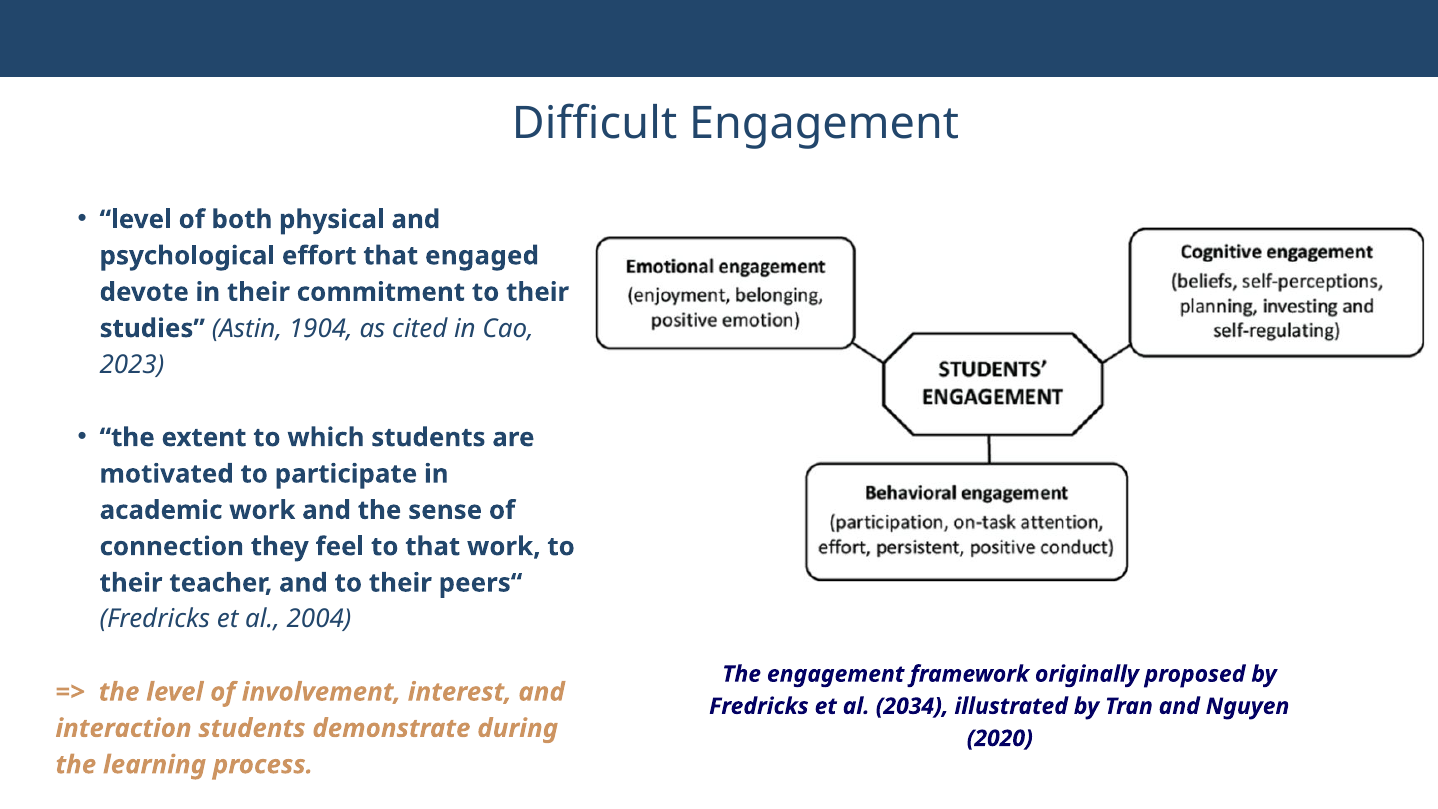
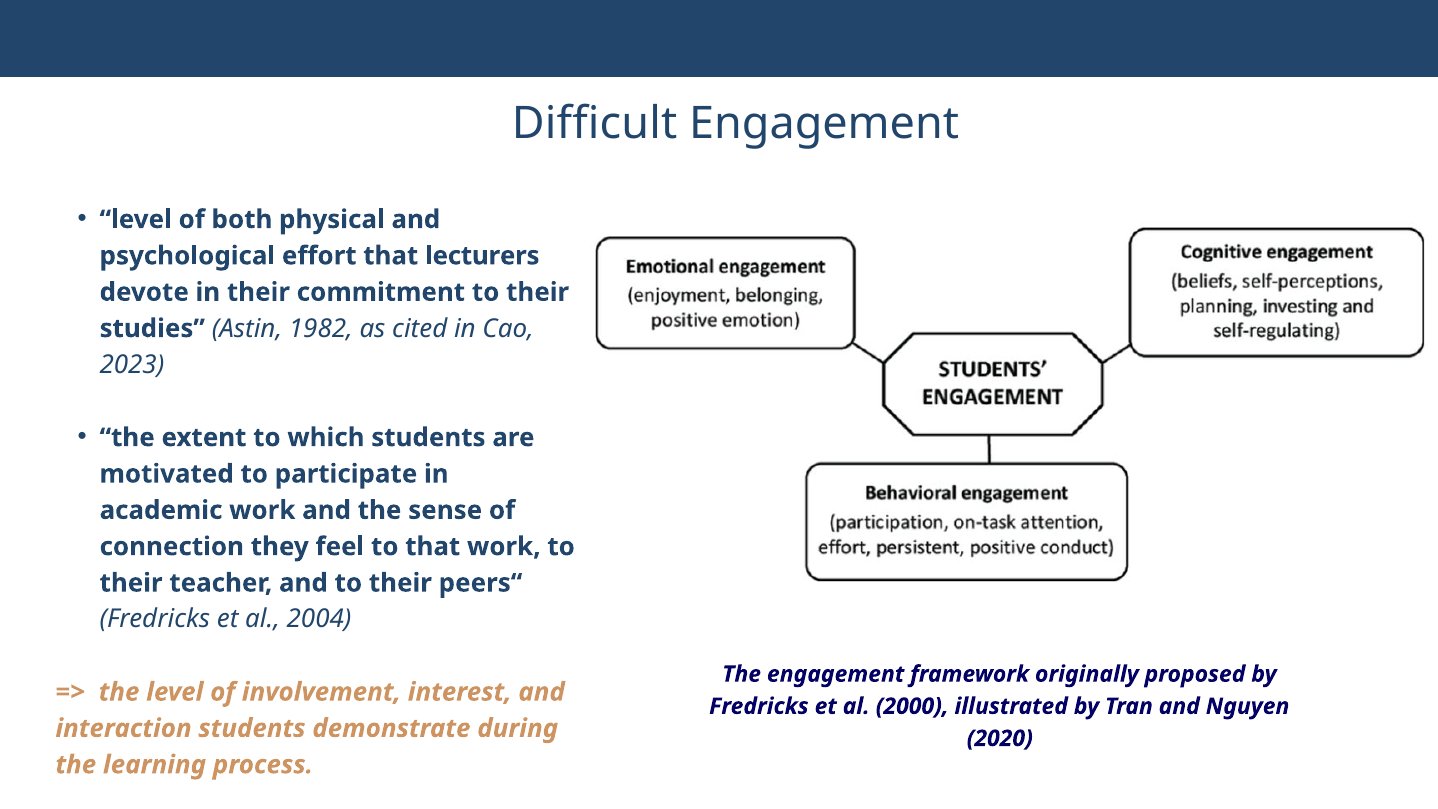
engaged: engaged -> lecturers
1904: 1904 -> 1982
2034: 2034 -> 2000
